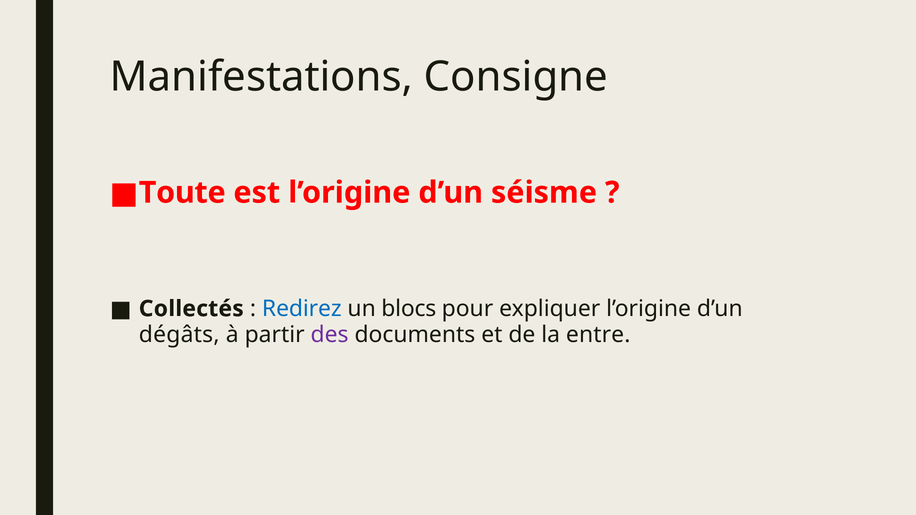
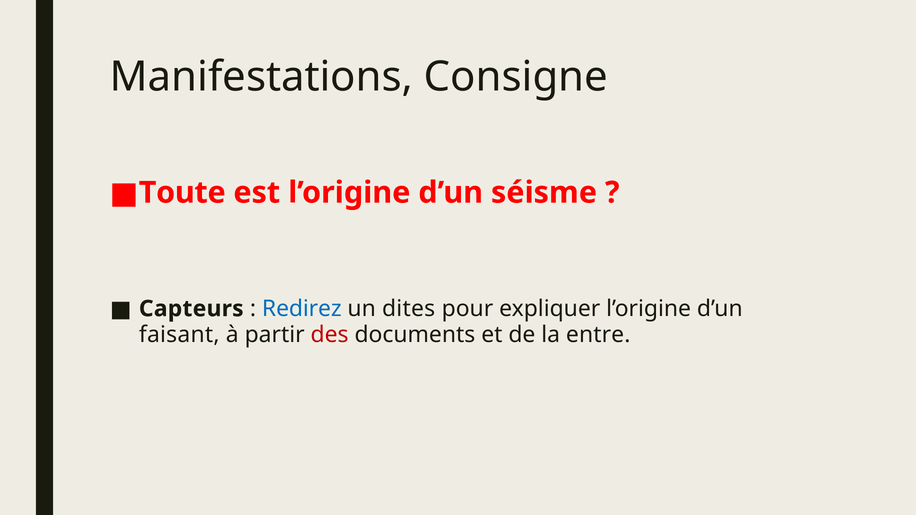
Collectés: Collectés -> Capteurs
blocs: blocs -> dites
dégâts: dégâts -> faisant
des colour: purple -> red
